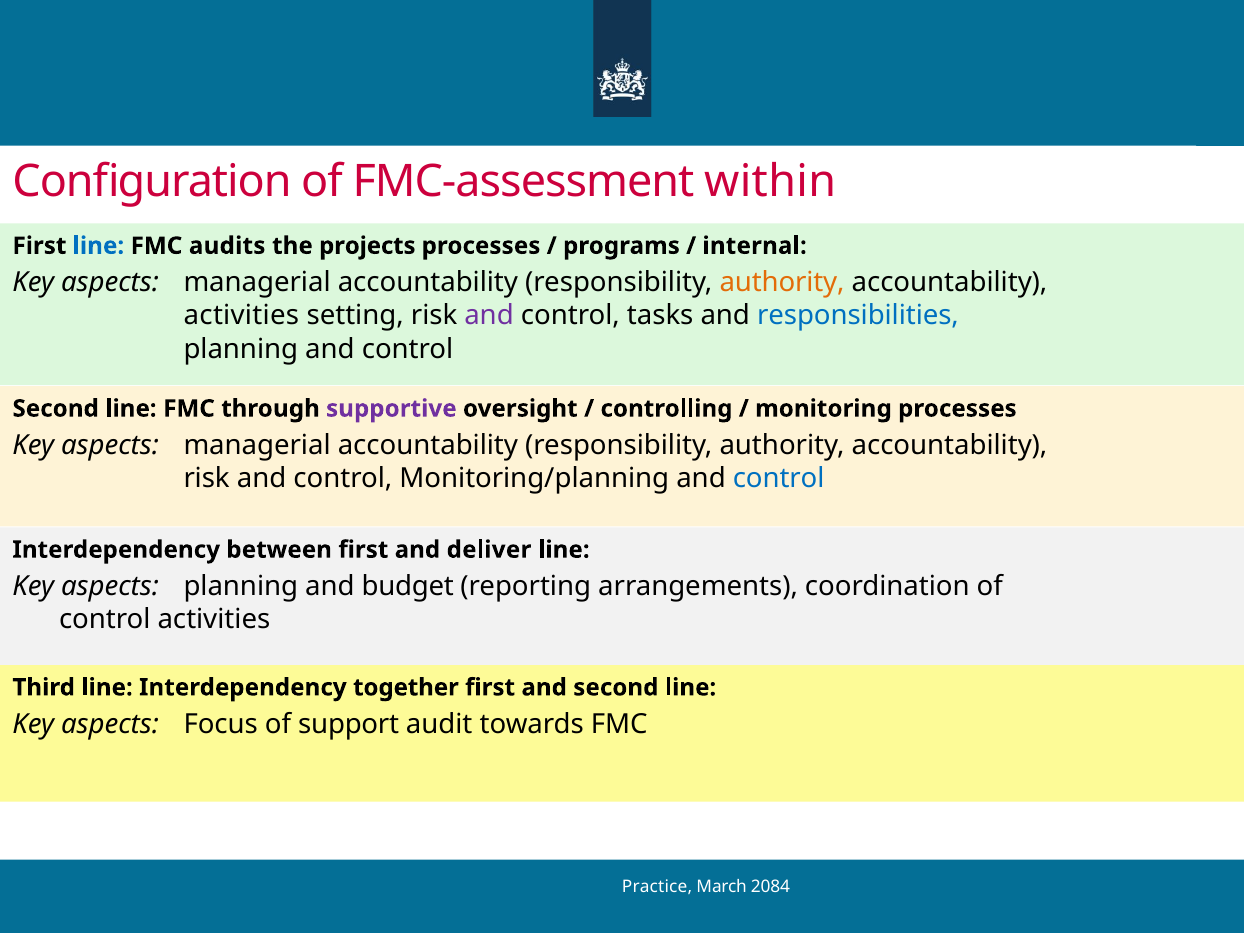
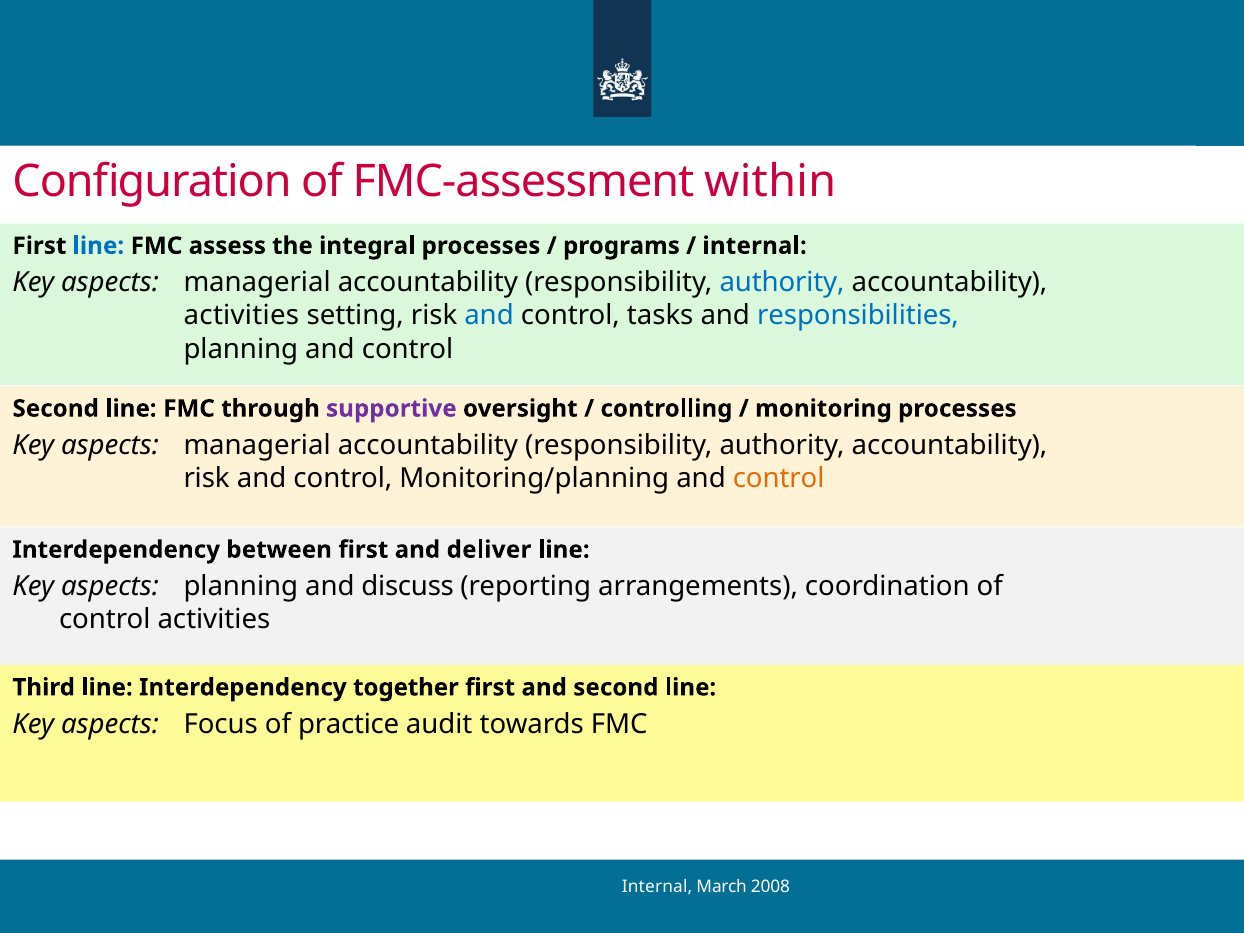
audits: audits -> assess
projects: projects -> integral
authority at (782, 283) colour: orange -> blue
and at (489, 316) colour: purple -> blue
control at (779, 479) colour: blue -> orange
budget: budget -> discuss
support: support -> practice
Practice at (657, 887): Practice -> Internal
2084: 2084 -> 2008
